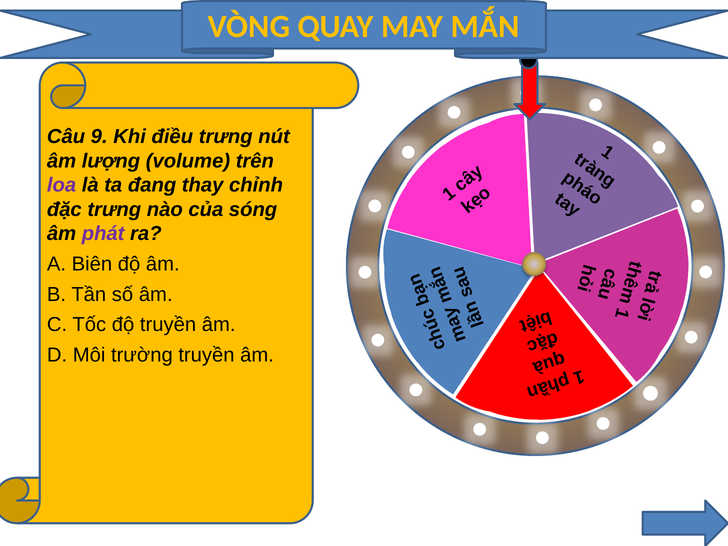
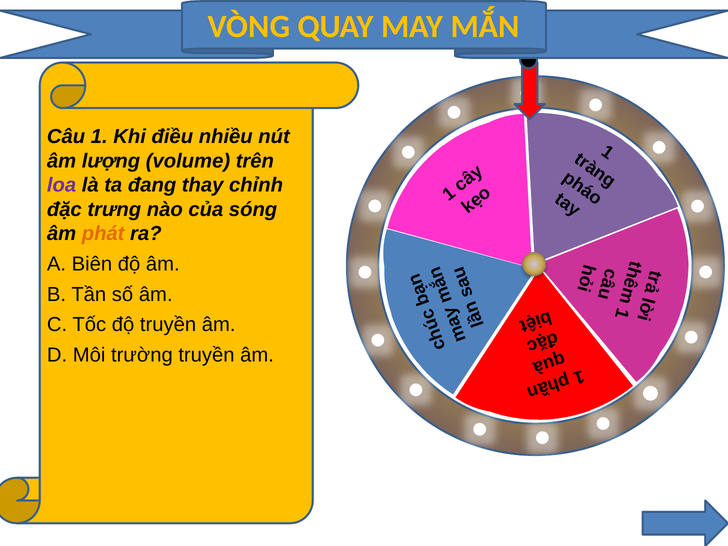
Câu 9: 9 -> 1
điều trưng: trưng -> nhiều
phát colour: purple -> orange
